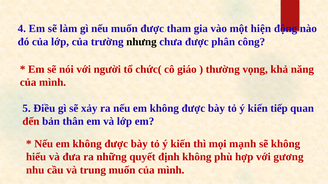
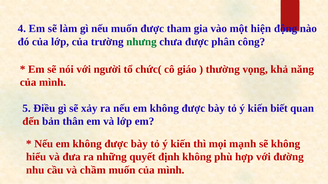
nhưng colour: black -> green
tiếp: tiếp -> biết
gương: gương -> đường
trung: trung -> chầm
